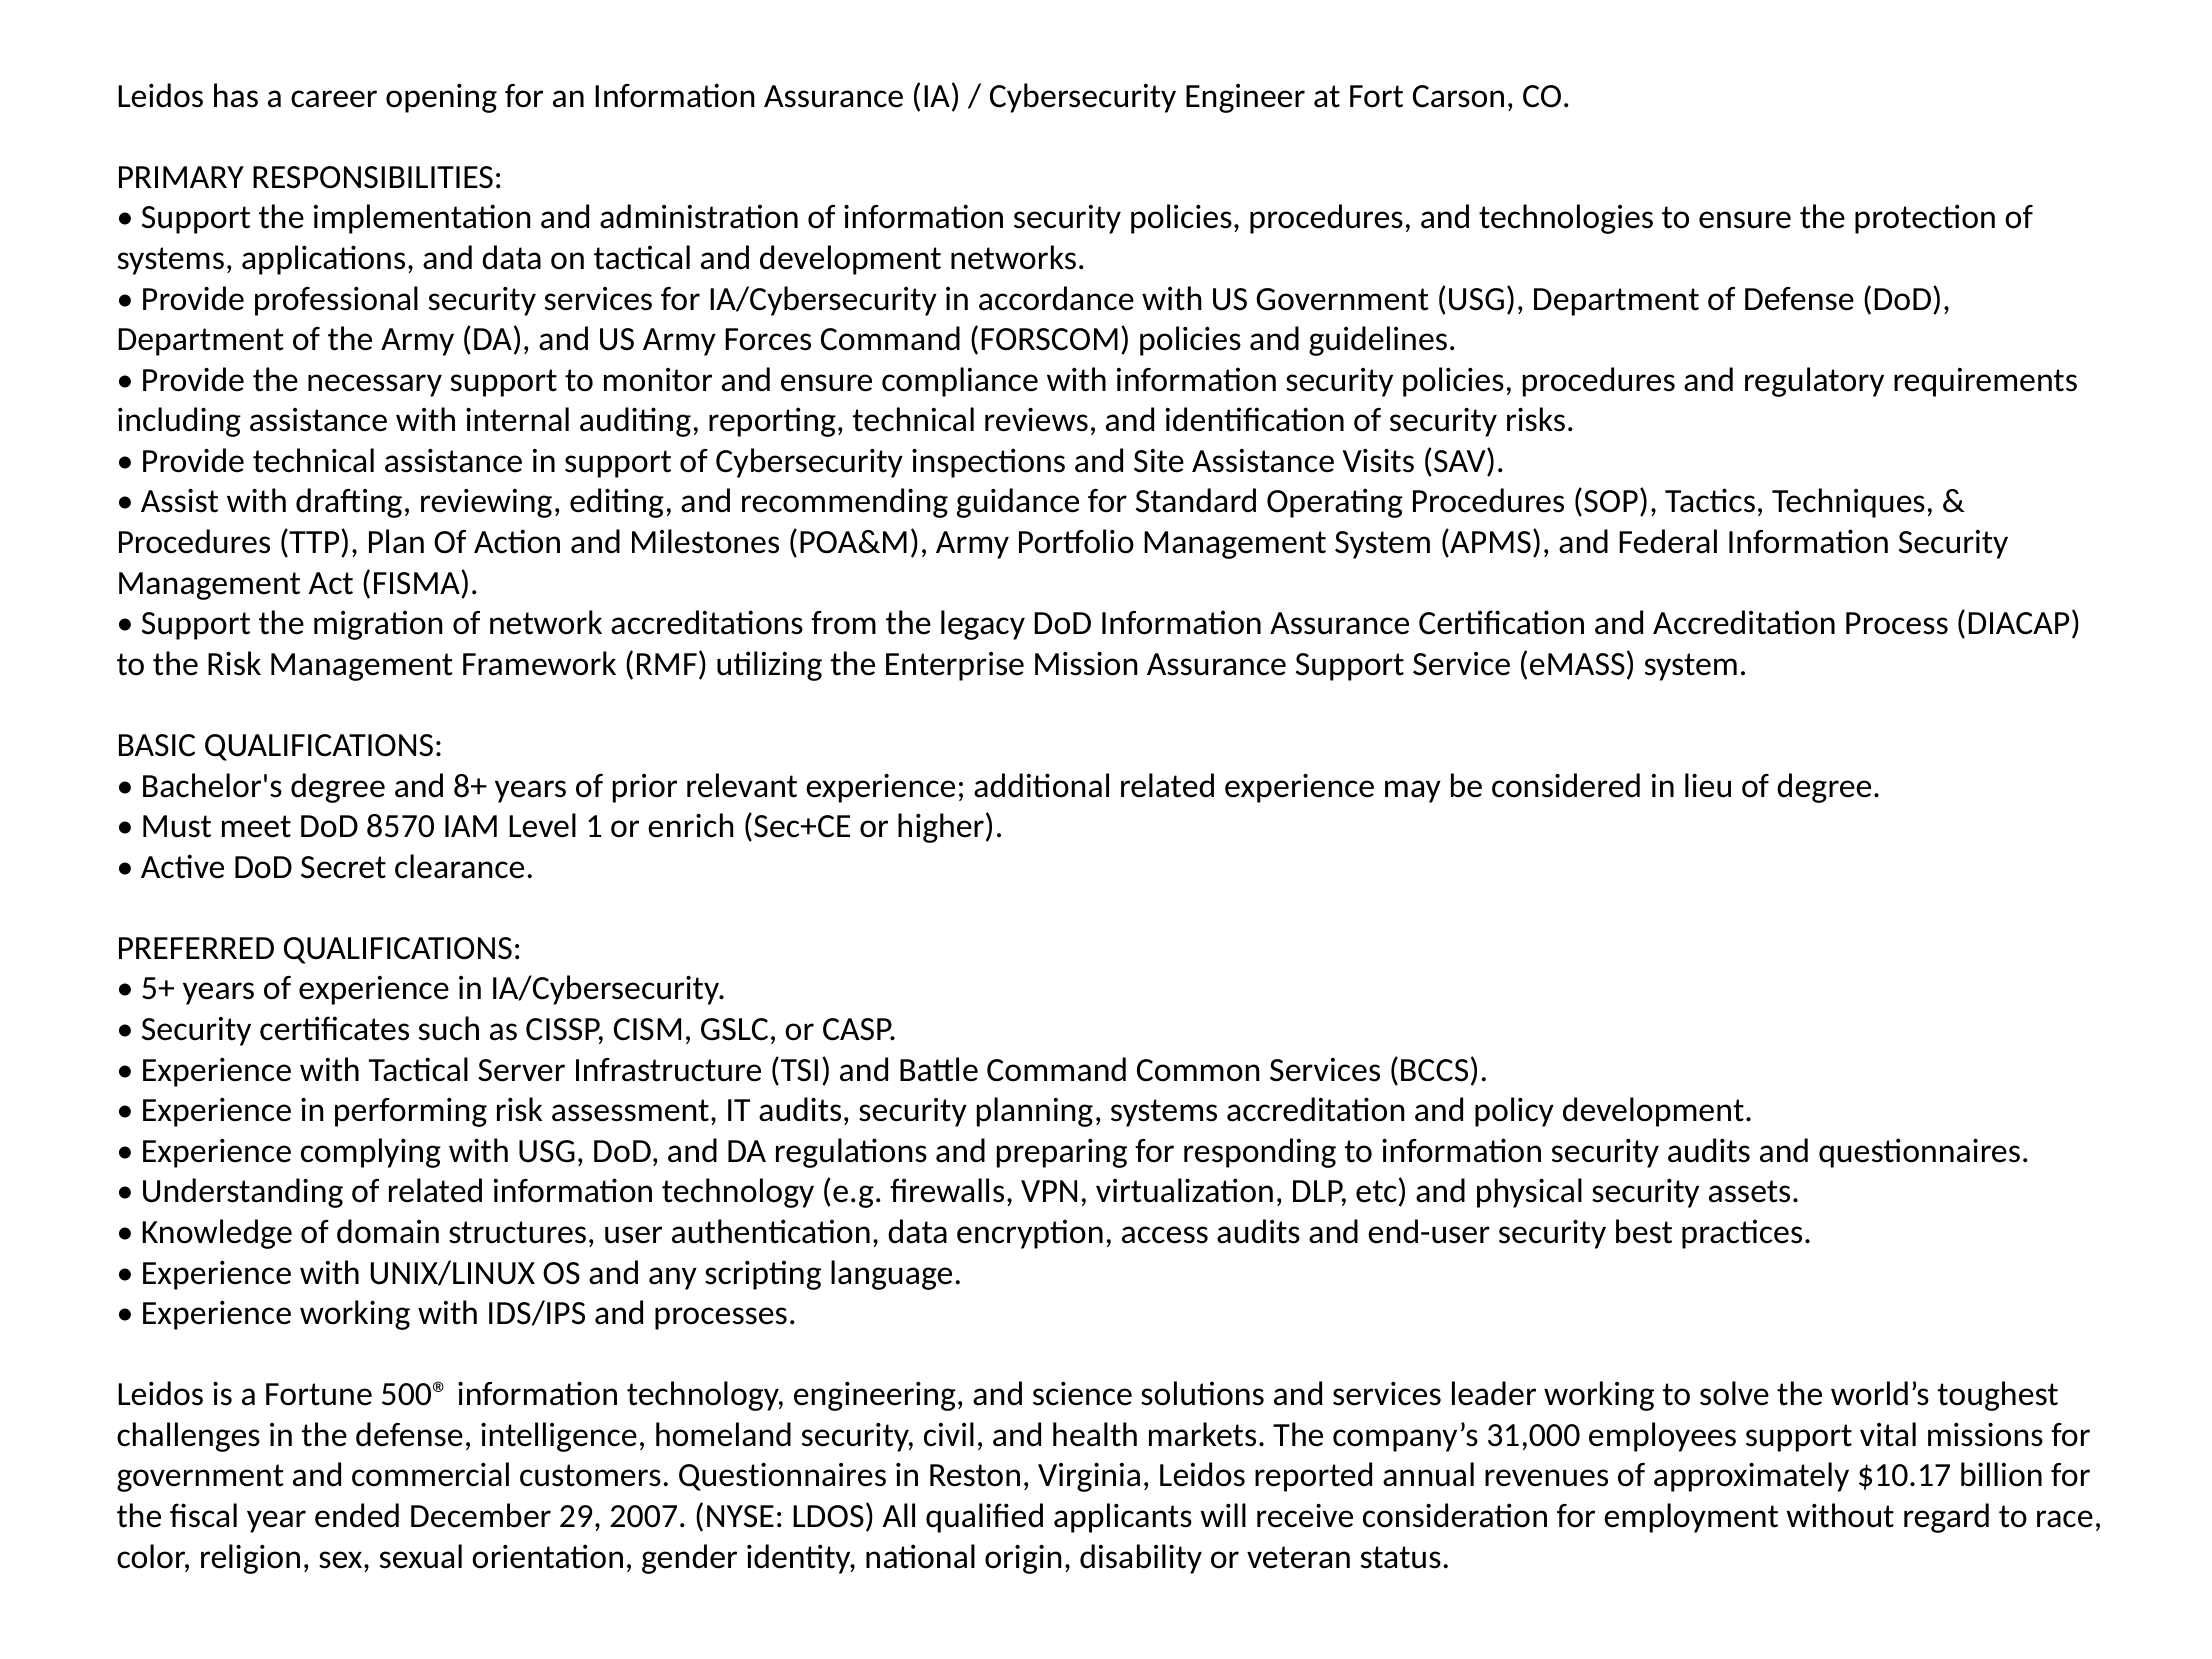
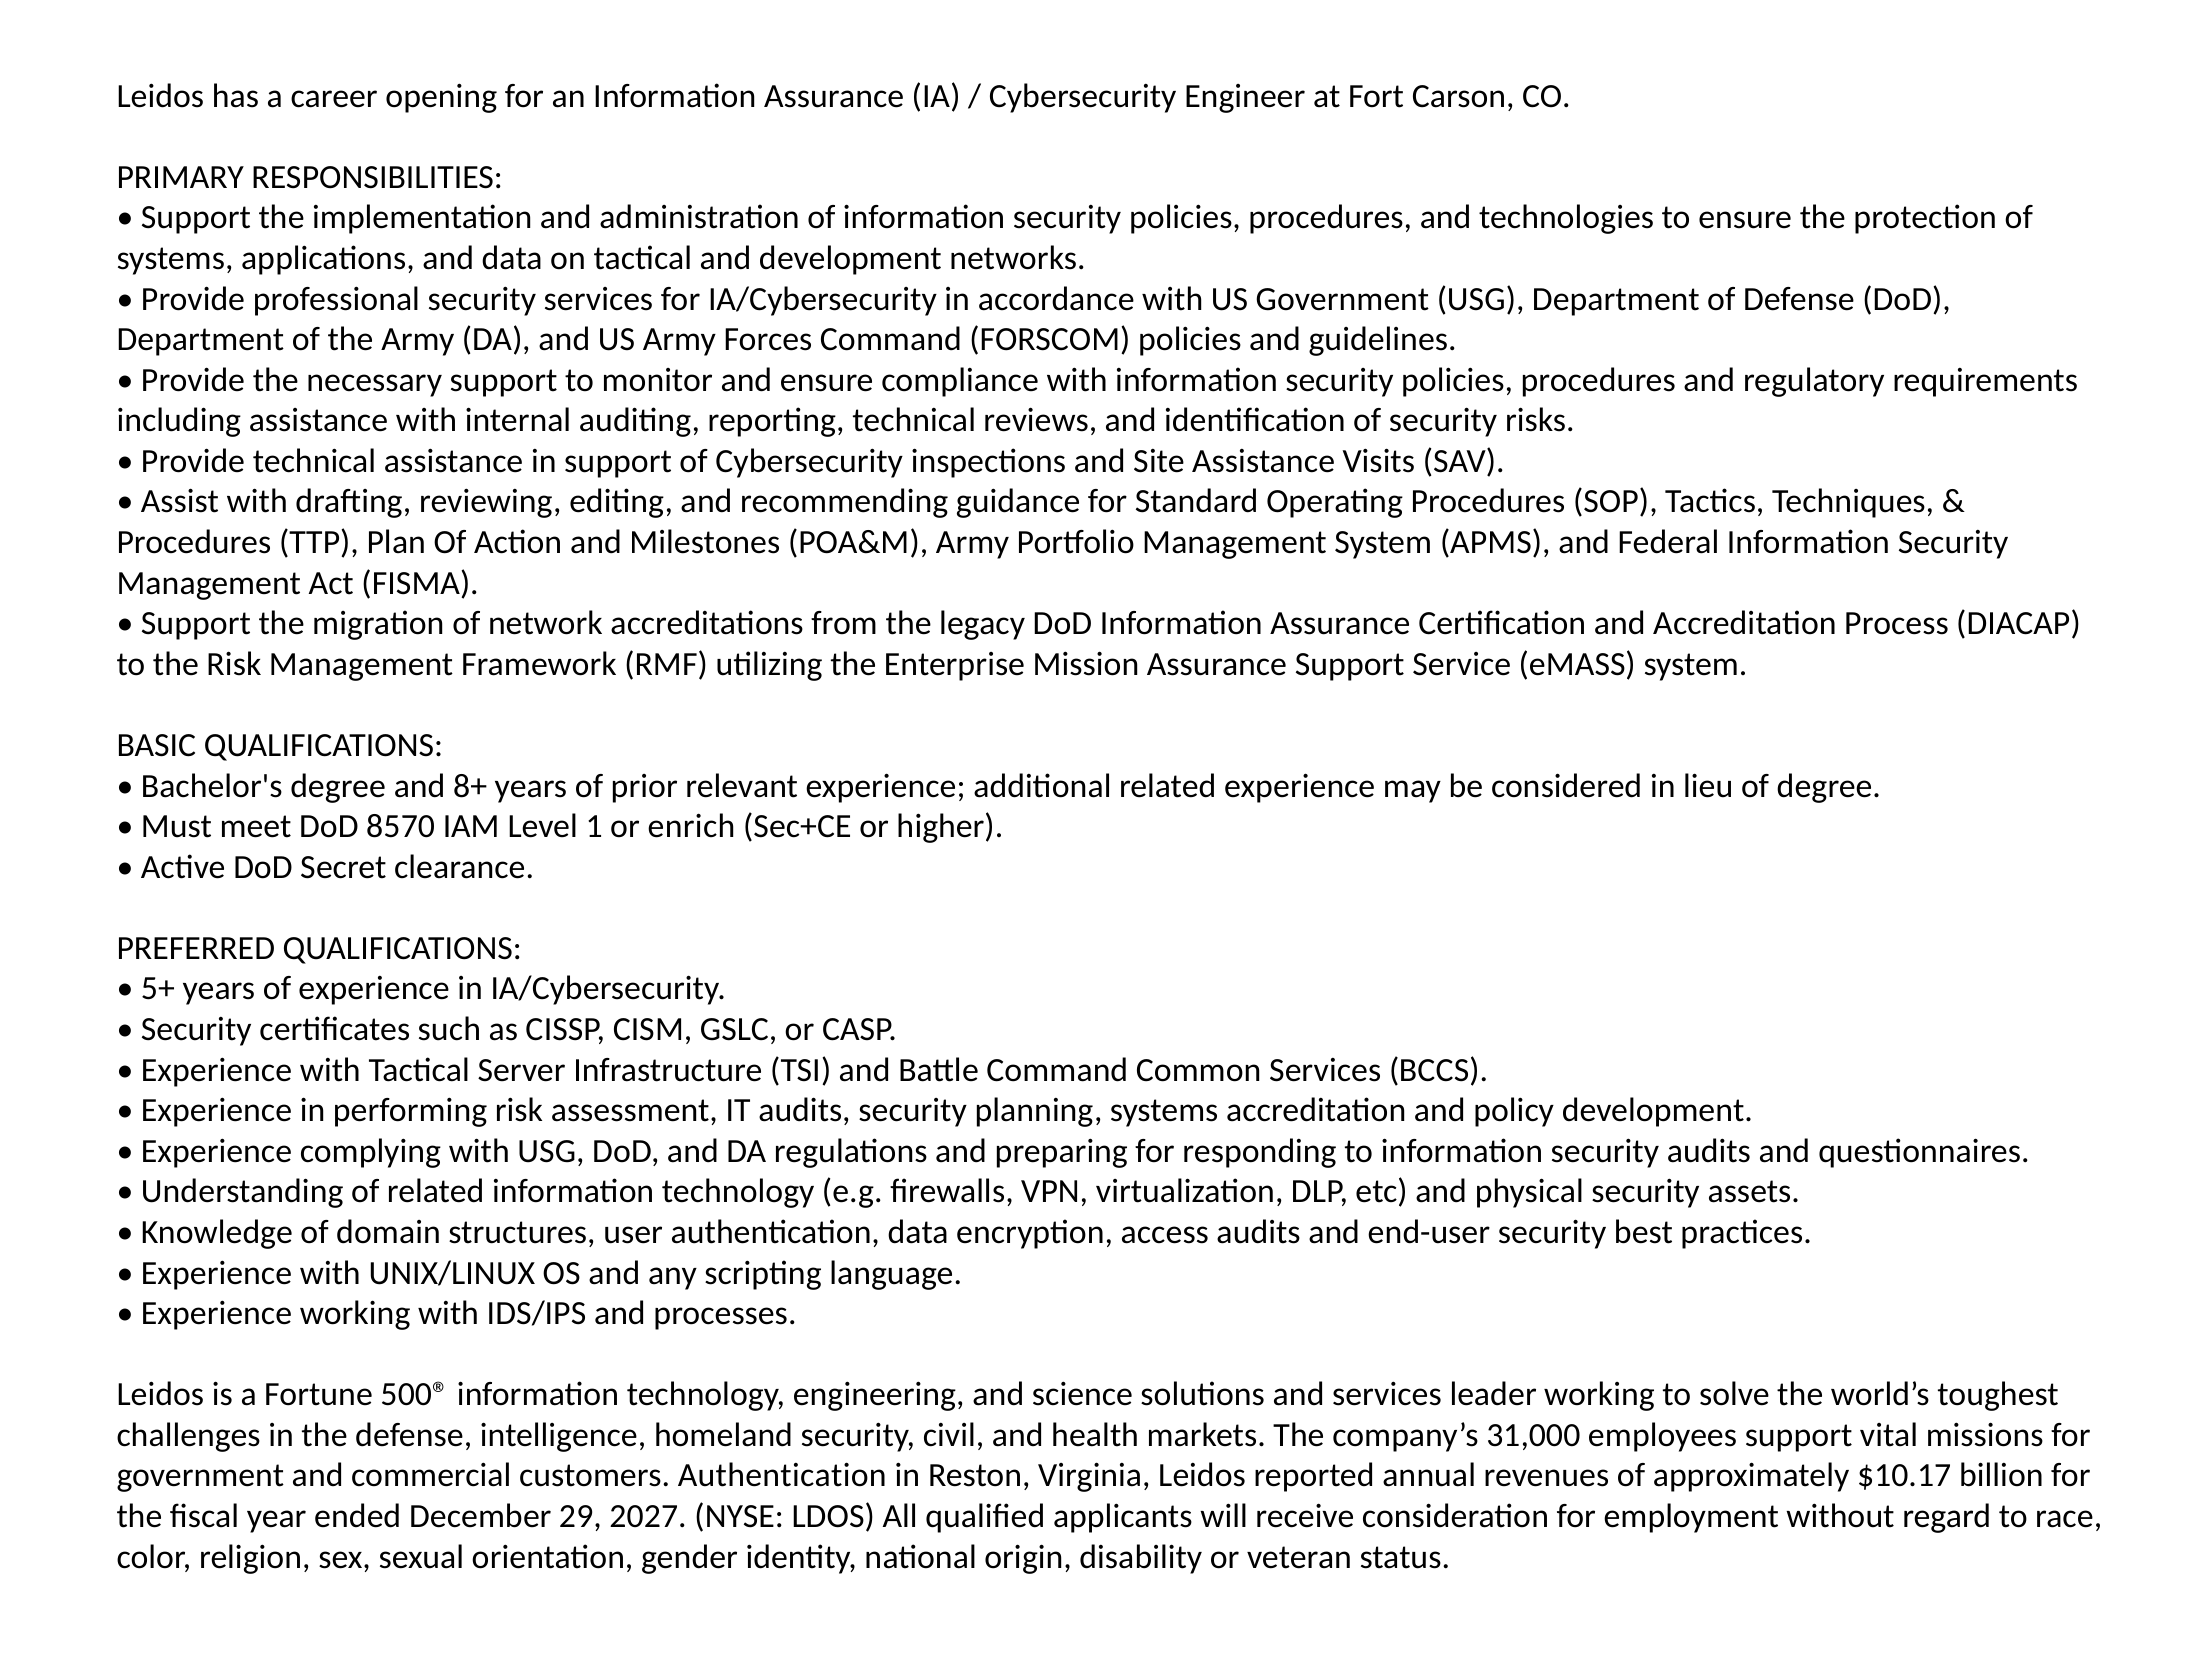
customers Questionnaires: Questionnaires -> Authentication
2007: 2007 -> 2027
